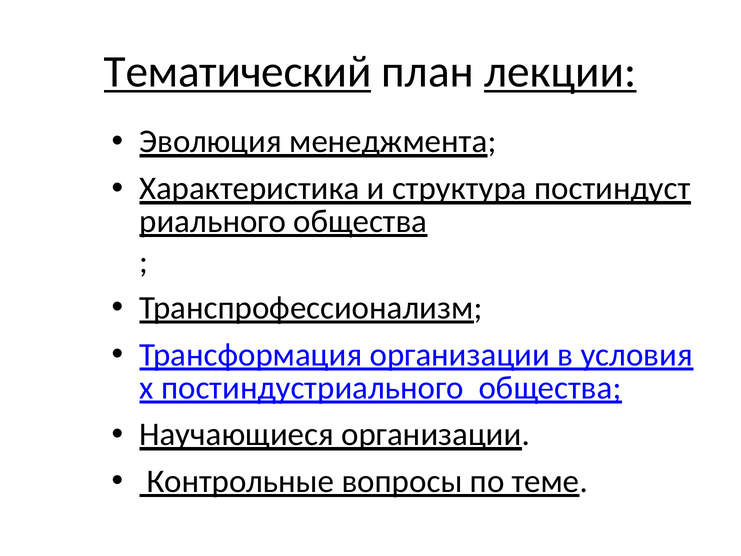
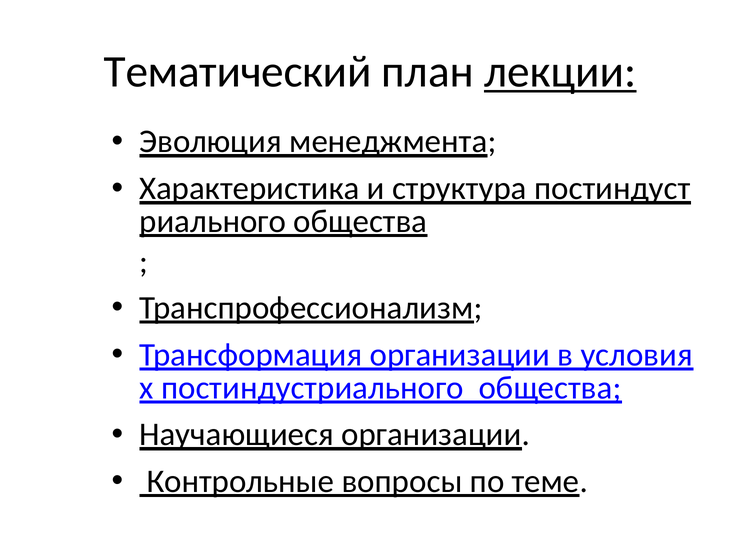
Тематический underline: present -> none
